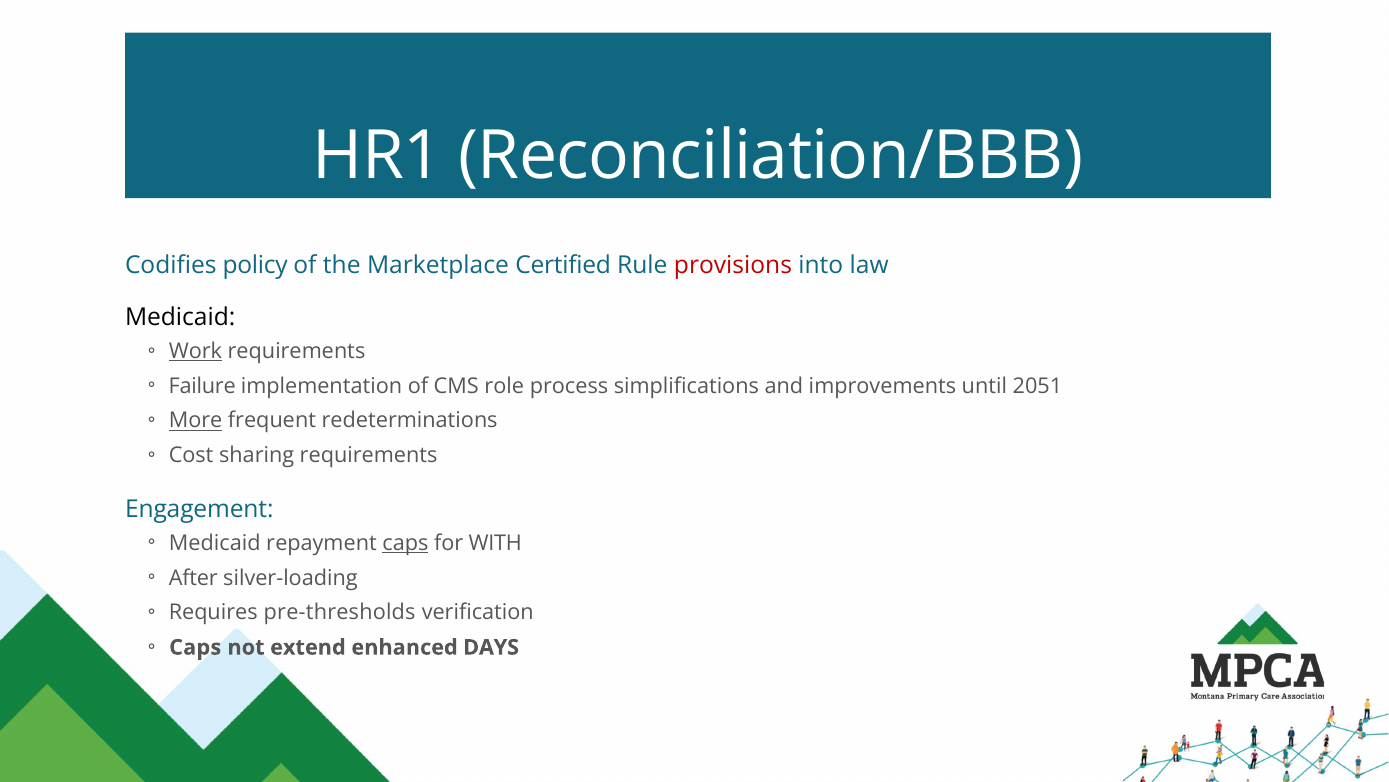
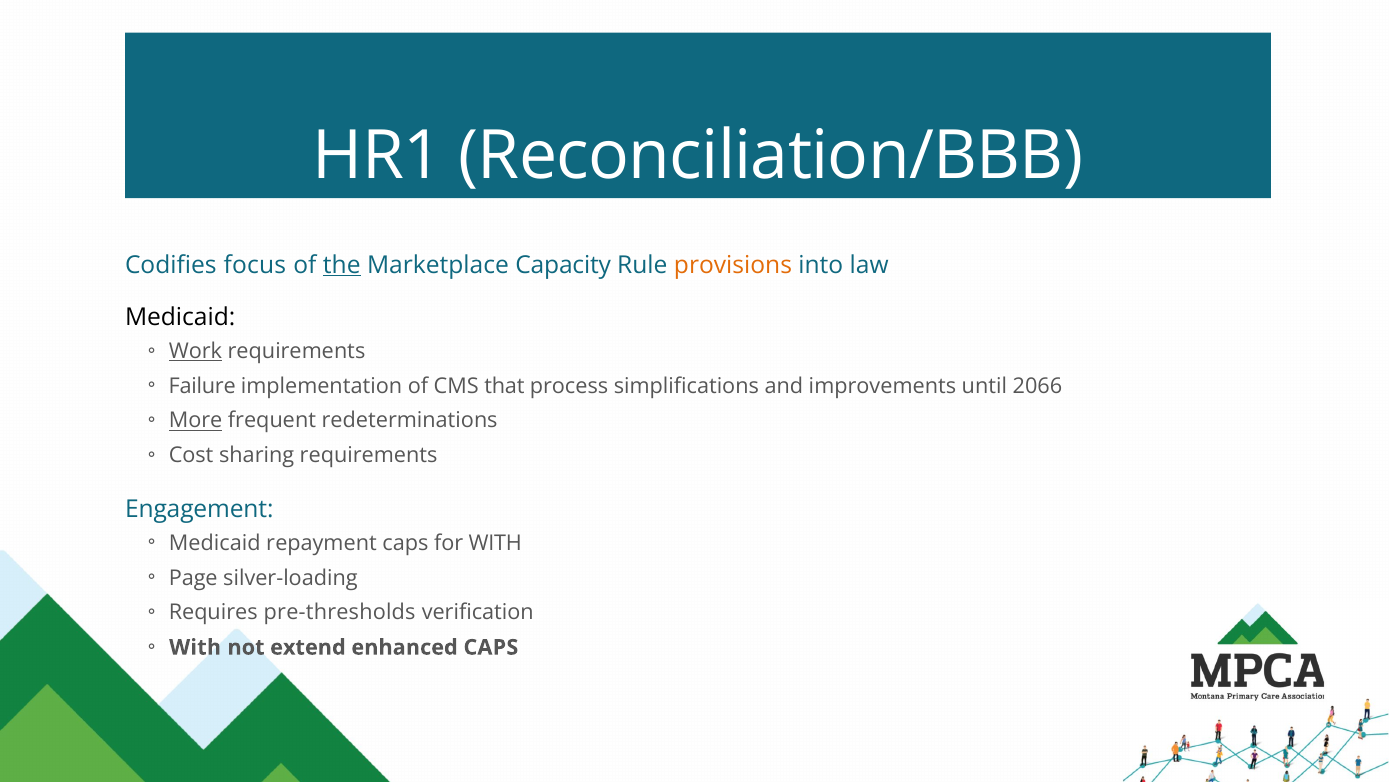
policy: policy -> focus
the underline: none -> present
Certified: Certified -> Capacity
provisions colour: red -> orange
role: role -> that
2051: 2051 -> 2066
caps at (405, 543) underline: present -> none
After: After -> Page
Caps at (195, 647): Caps -> With
enhanced DAYS: DAYS -> CAPS
